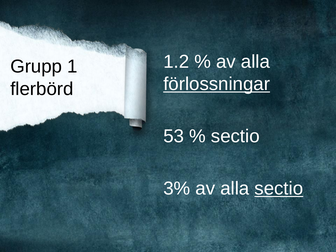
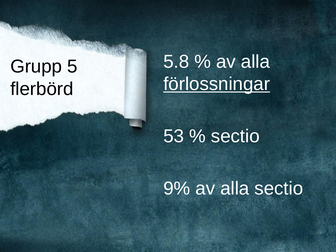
1.2: 1.2 -> 5.8
1: 1 -> 5
3%: 3% -> 9%
sectio at (279, 189) underline: present -> none
